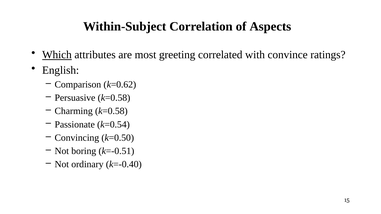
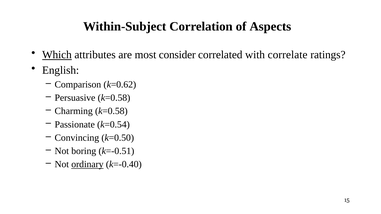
greeting: greeting -> consider
convince: convince -> correlate
ordinary underline: none -> present
